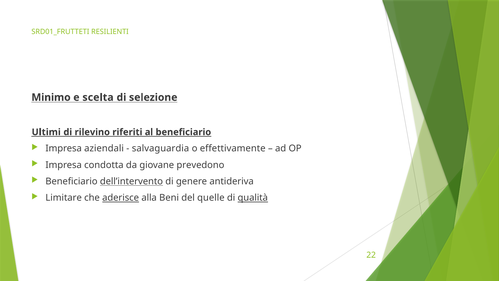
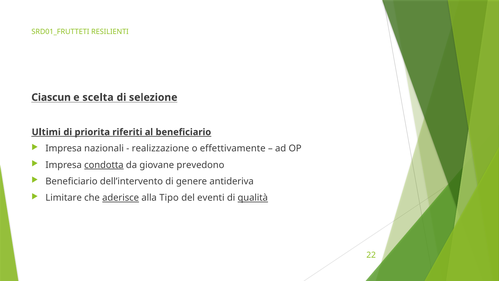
Minimo: Minimo -> Ciascun
rilevino: rilevino -> priorita
aziendali: aziendali -> nazionali
salvaguardia: salvaguardia -> realizzazione
condotta underline: none -> present
dell’intervento underline: present -> none
Beni: Beni -> Tipo
quelle: quelle -> eventi
